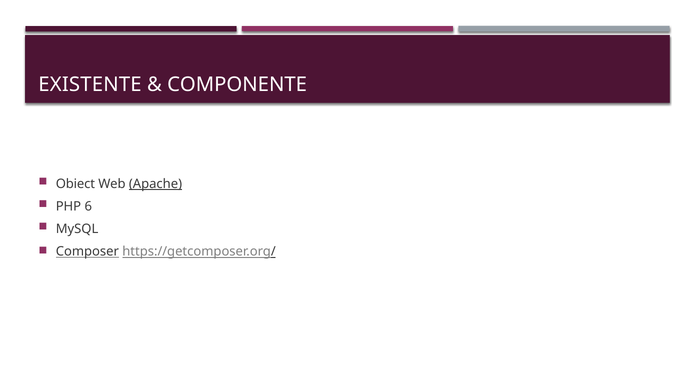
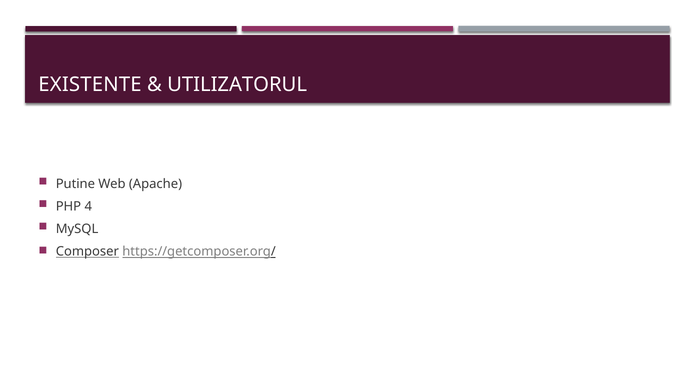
COMPONENTE: COMPONENTE -> UTILIZATORUL
Obiect: Obiect -> Putine
Apache underline: present -> none
6: 6 -> 4
